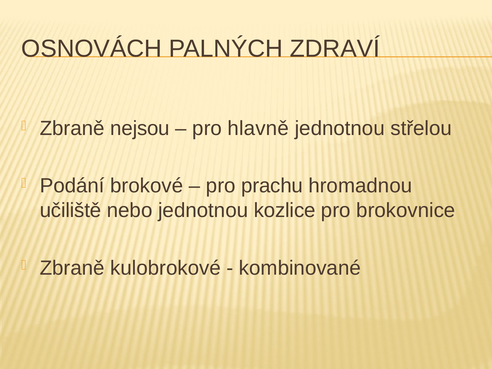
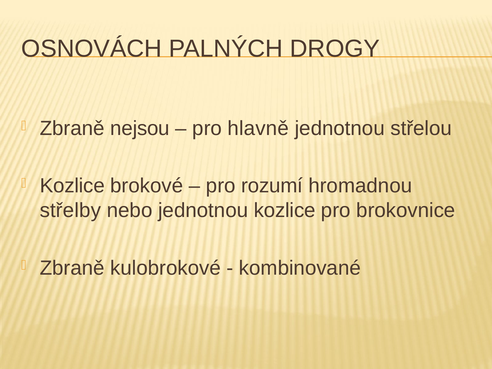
ZDRAVÍ: ZDRAVÍ -> DROGY
Podání at (72, 186): Podání -> Kozlice
prachu: prachu -> rozumí
učiliště: učiliště -> střelby
